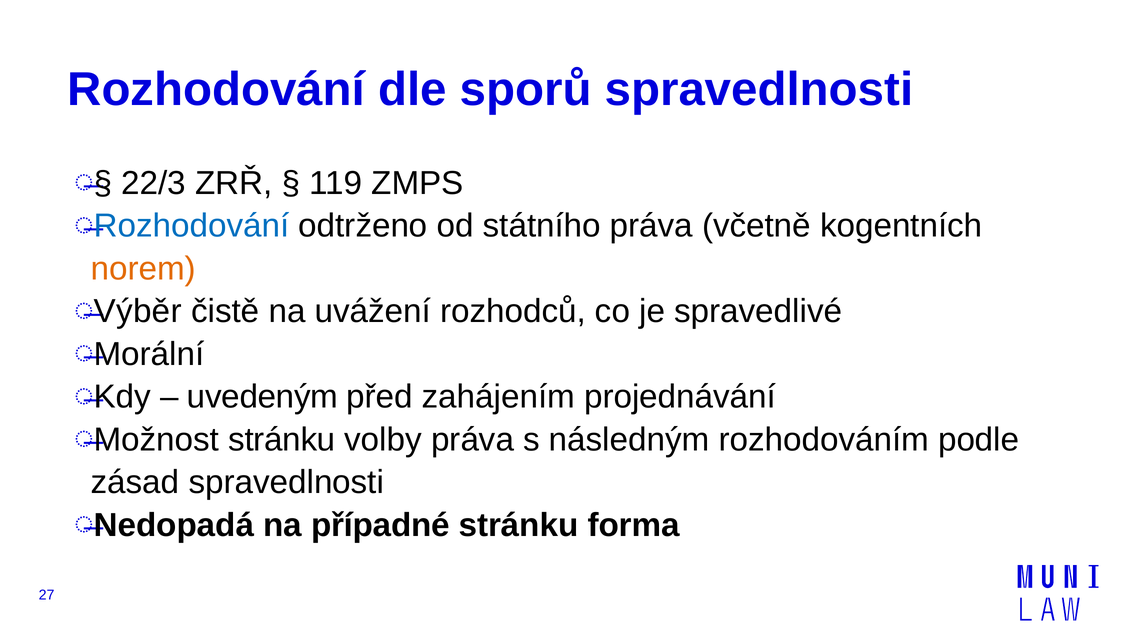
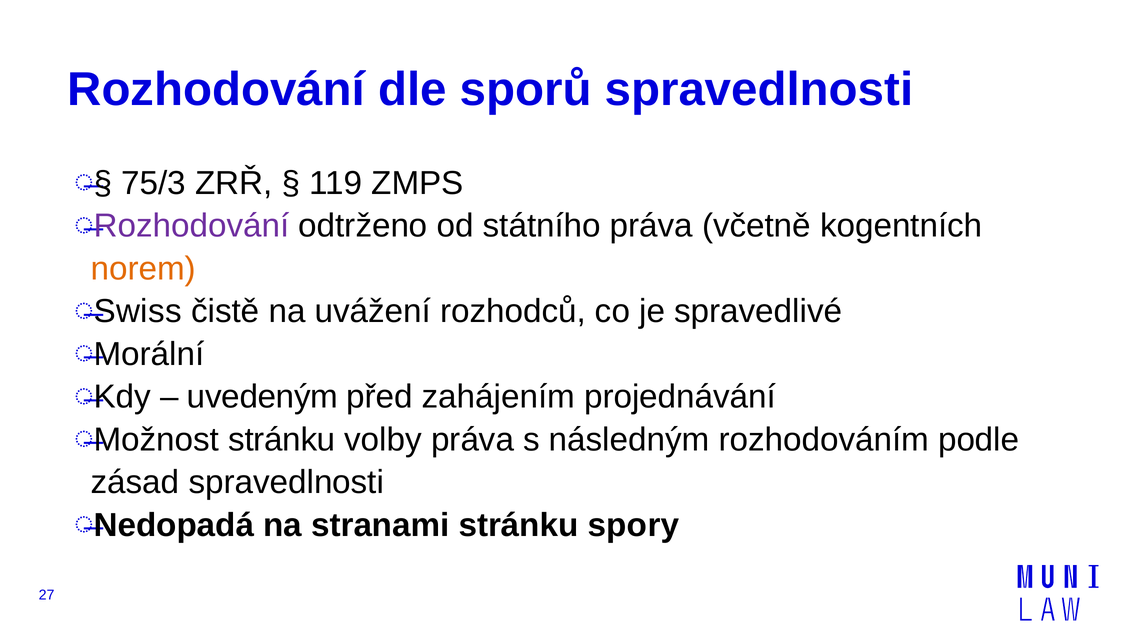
22/3: 22/3 -> 75/3
Rozhodování at (191, 226) colour: blue -> purple
Výběr: Výběr -> Swiss
případné: případné -> stranami
forma: forma -> spory
